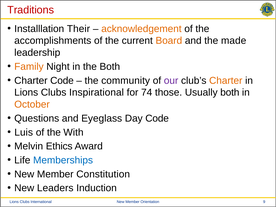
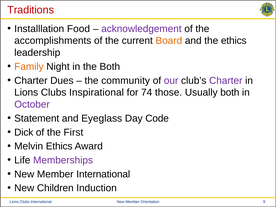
Their: Their -> Food
acknowledgement colour: orange -> purple
the made: made -> ethics
Charter Code: Code -> Dues
Charter at (226, 81) colour: orange -> purple
October colour: orange -> purple
Questions: Questions -> Statement
Luis: Luis -> Dick
With: With -> First
Memberships colour: blue -> purple
Member Constitution: Constitution -> International
Leaders: Leaders -> Children
